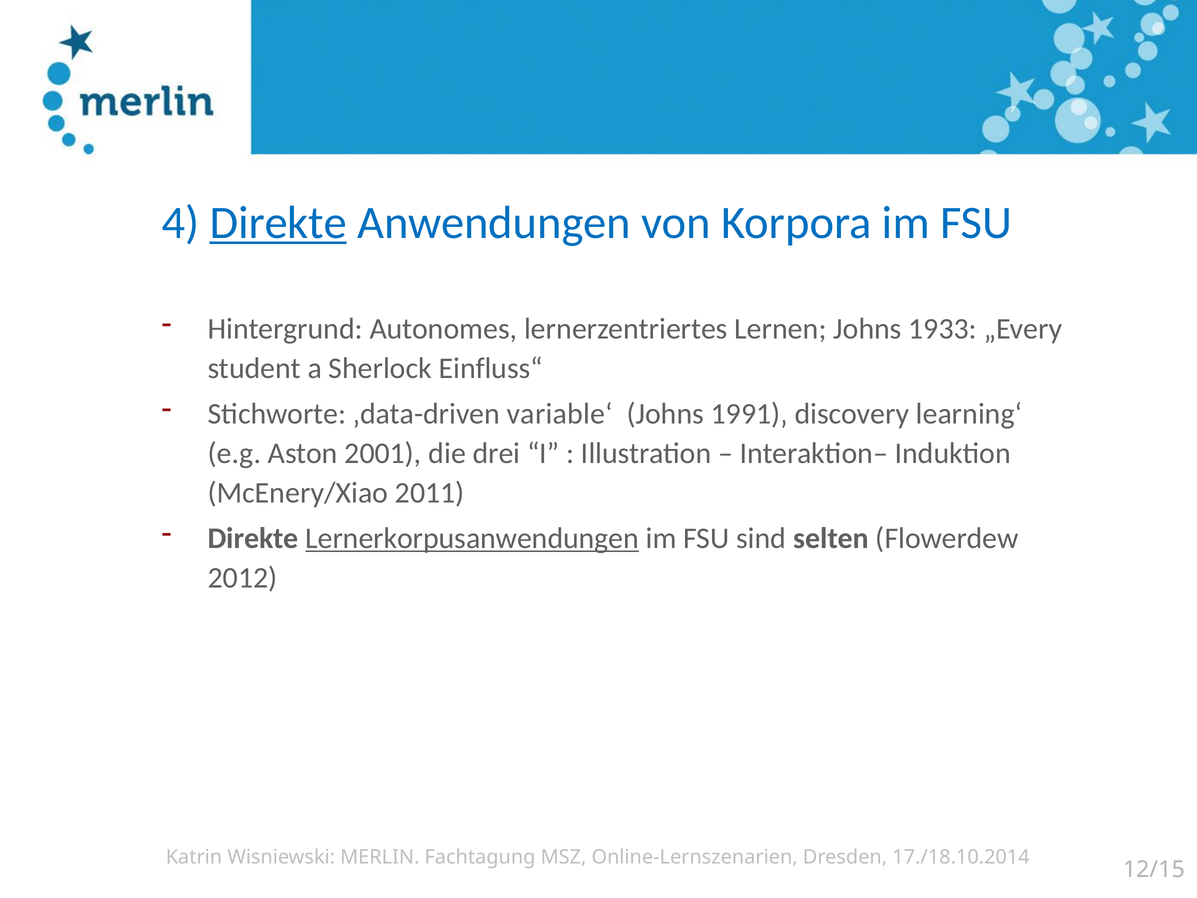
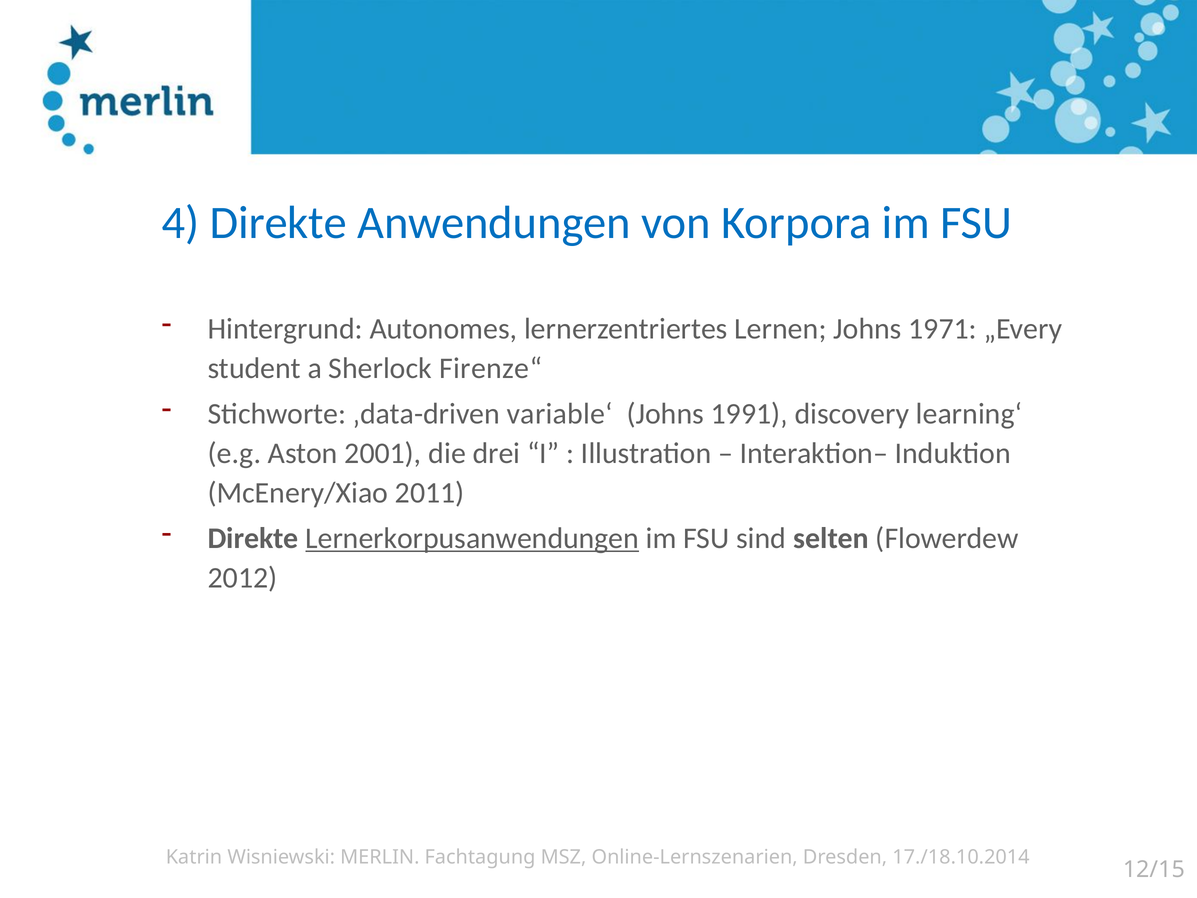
Direkte at (278, 223) underline: present -> none
1933: 1933 -> 1971
Einfluss“: Einfluss“ -> Firenze“
